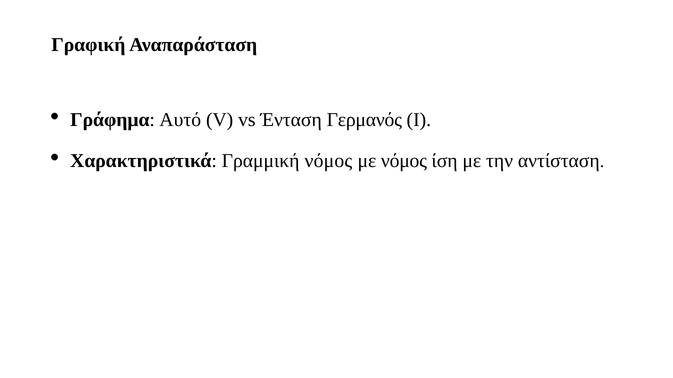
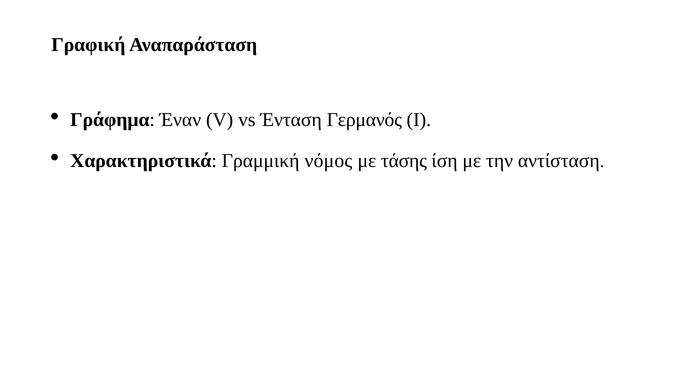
Αυτό: Αυτό -> Έναν
με νόμος: νόμος -> τάσης
